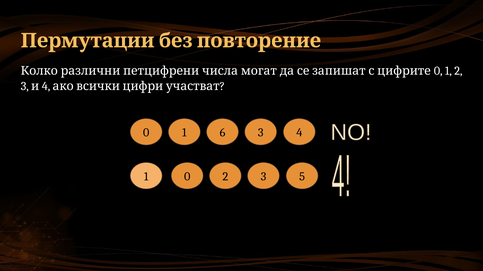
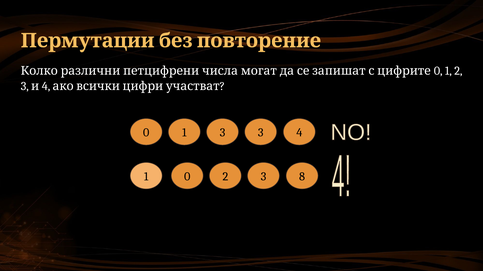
1 6: 6 -> 3
5: 5 -> 8
